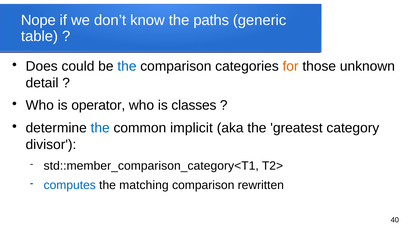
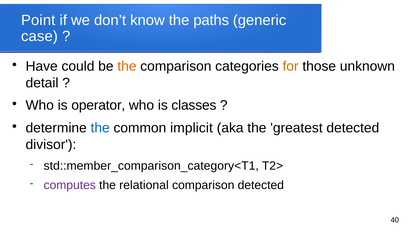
Nope: Nope -> Point
table: table -> case
Does: Does -> Have
the at (127, 66) colour: blue -> orange
greatest category: category -> detected
computes colour: blue -> purple
matching: matching -> relational
comparison rewritten: rewritten -> detected
